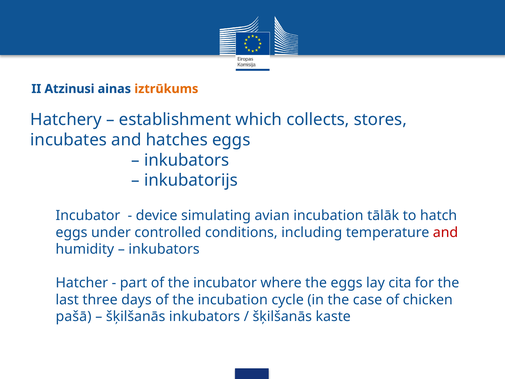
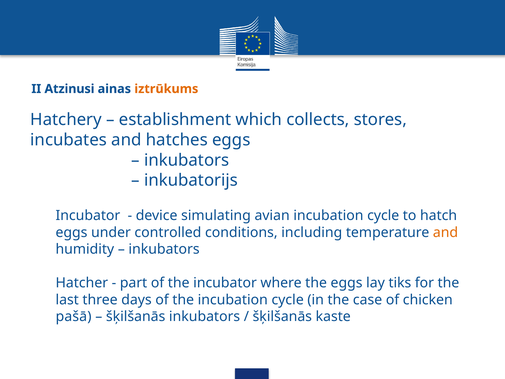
avian incubation tālāk: tālāk -> cycle
and at (446, 232) colour: red -> orange
cita: cita -> tiks
